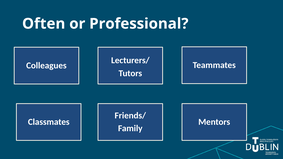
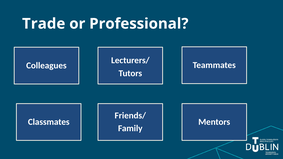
Often: Often -> Trade
